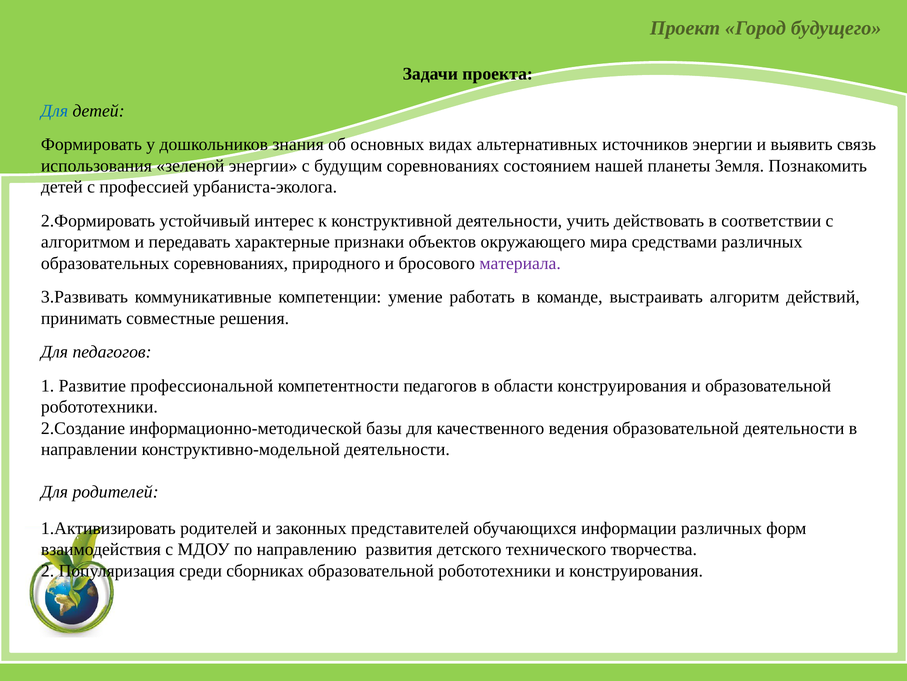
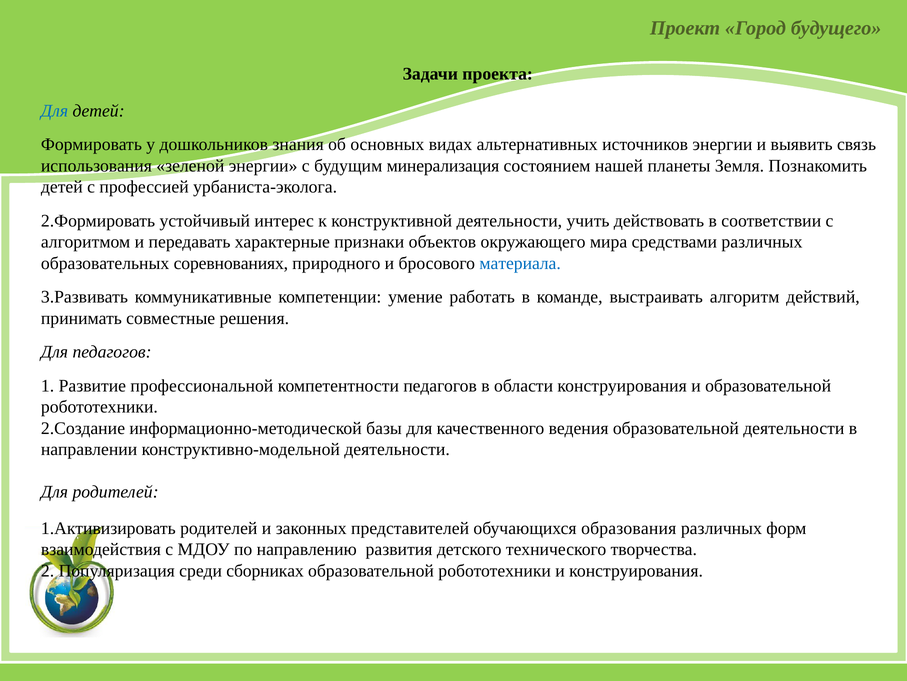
будущим соревнованиях: соревнованиях -> минерализация
материала colour: purple -> blue
информации: информации -> образования
